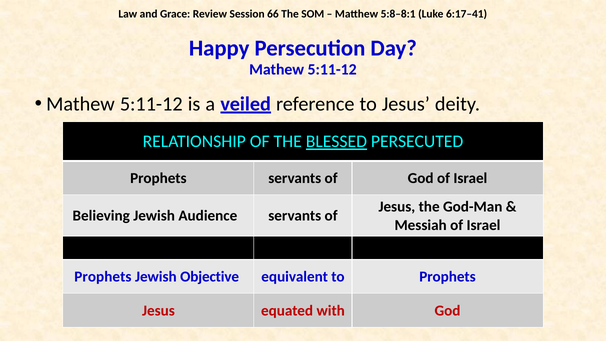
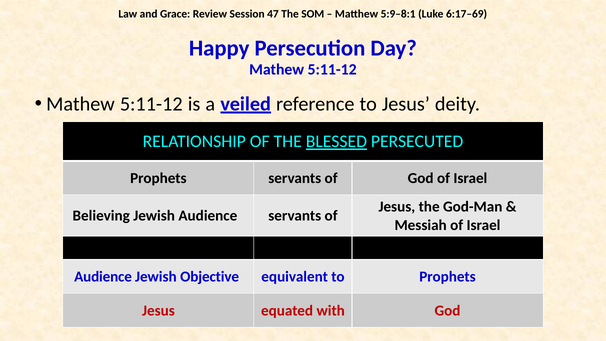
66: 66 -> 47
5:8–8:1: 5:8–8:1 -> 5:9–8:1
6:17–41: 6:17–41 -> 6:17–69
Prophets at (103, 276): Prophets -> Audience
